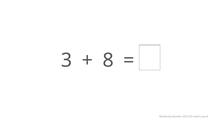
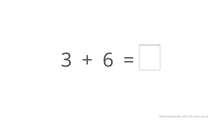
8 at (108, 60): 8 -> 6
